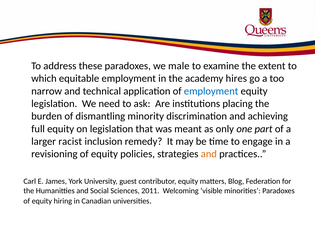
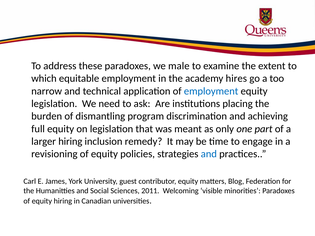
minority: minority -> program
larger racist: racist -> hiring
and at (209, 154) colour: orange -> blue
